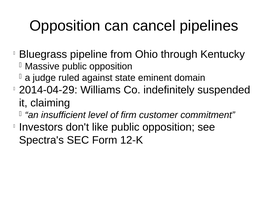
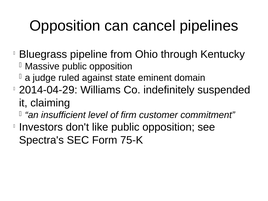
12-K: 12-K -> 75-K
